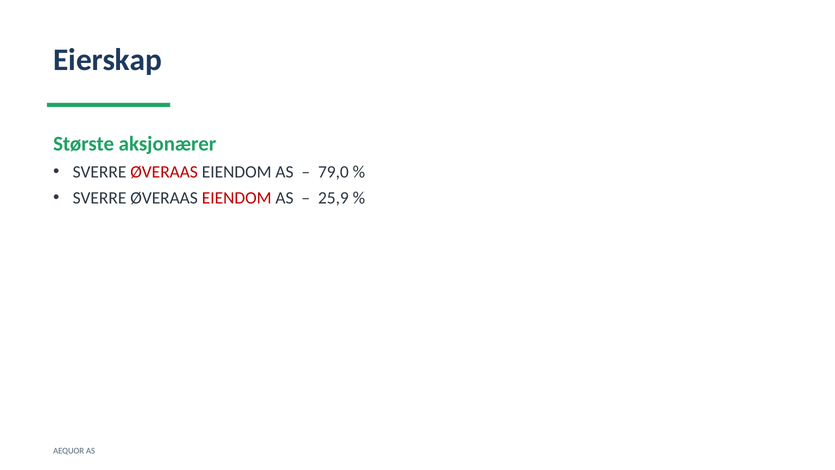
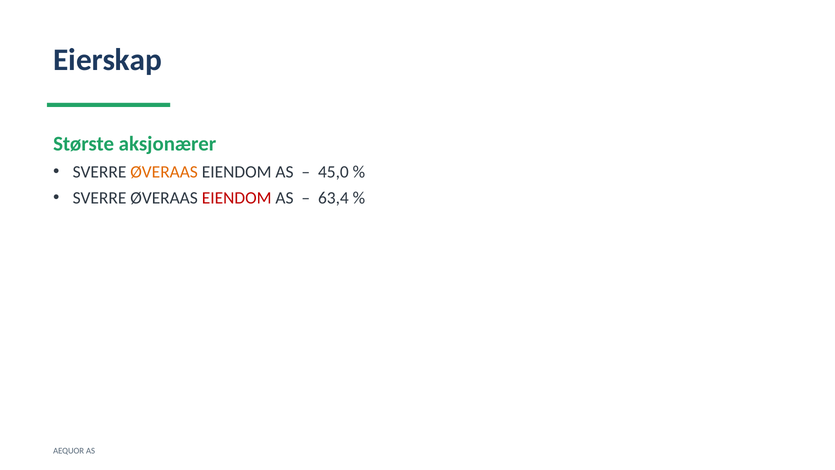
ØVERAAS at (164, 172) colour: red -> orange
79,0: 79,0 -> 45,0
25,9: 25,9 -> 63,4
